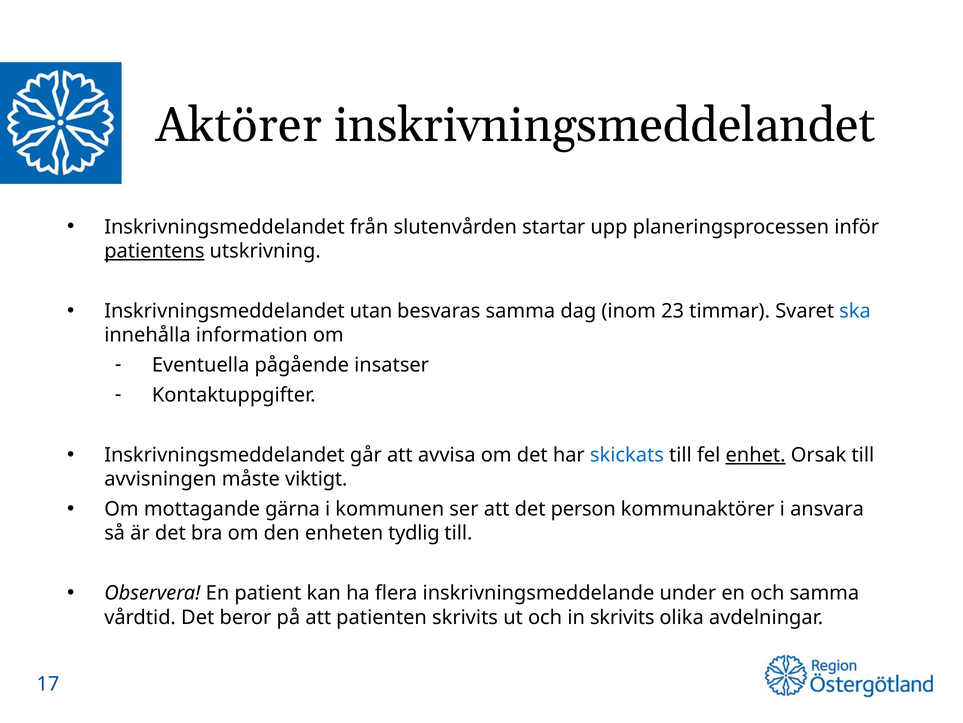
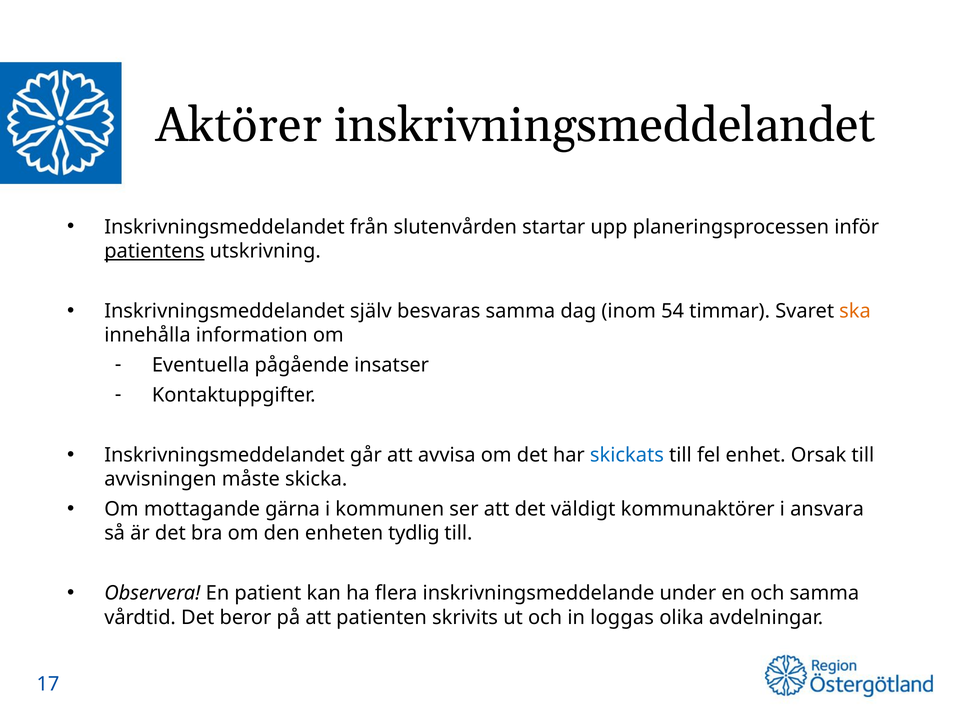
utan: utan -> själv
23: 23 -> 54
ska colour: blue -> orange
enhet underline: present -> none
viktigt: viktigt -> skicka
person: person -> väldigt
in skrivits: skrivits -> loggas
